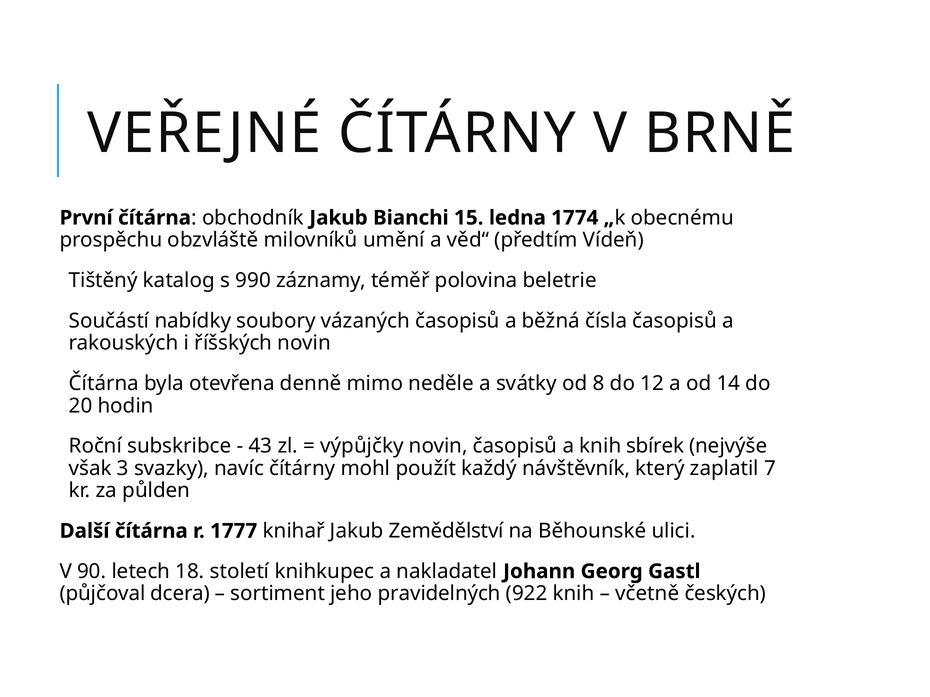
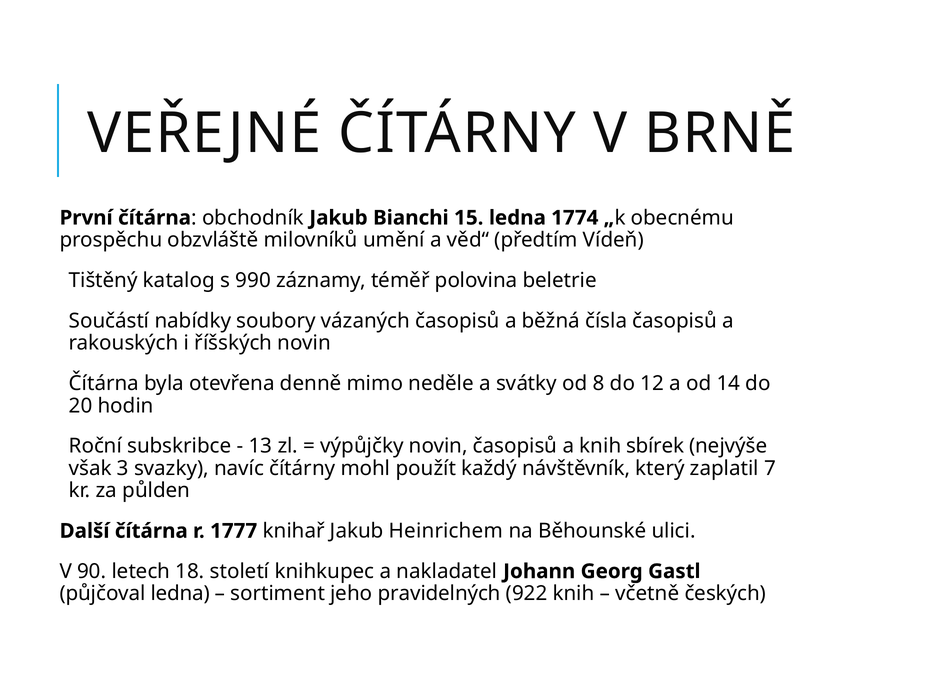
43: 43 -> 13
Zemědělství: Zemědělství -> Heinrichem
půjčoval dcera: dcera -> ledna
